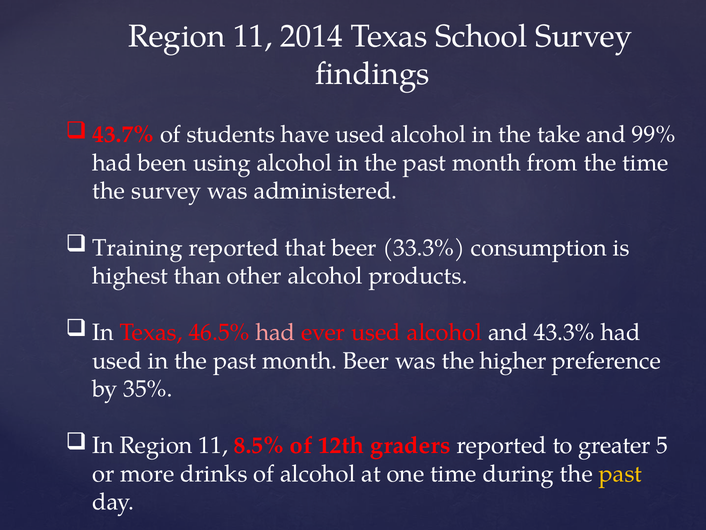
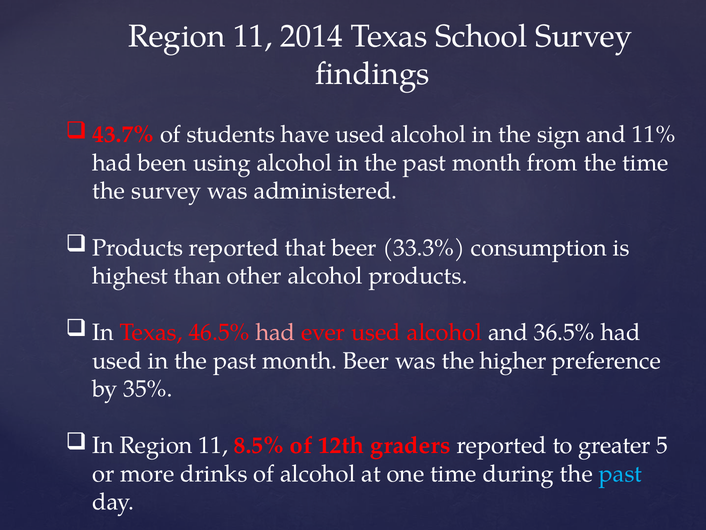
take: take -> sign
99%: 99% -> 11%
Training at (138, 248): Training -> Products
43.3%: 43.3% -> 36.5%
past at (620, 473) colour: yellow -> light blue
